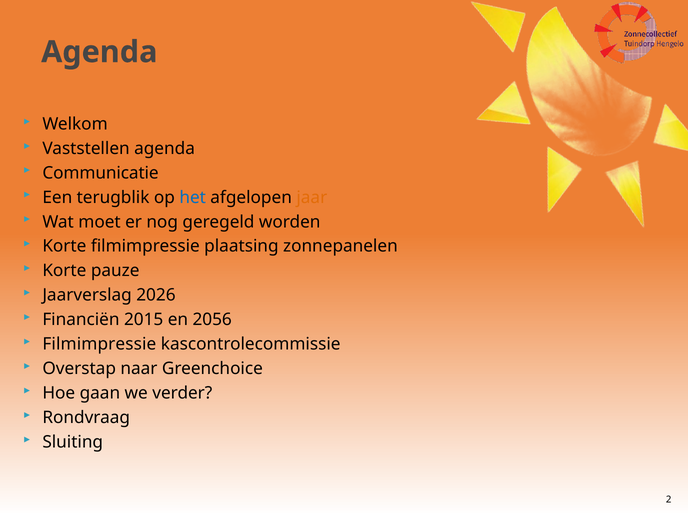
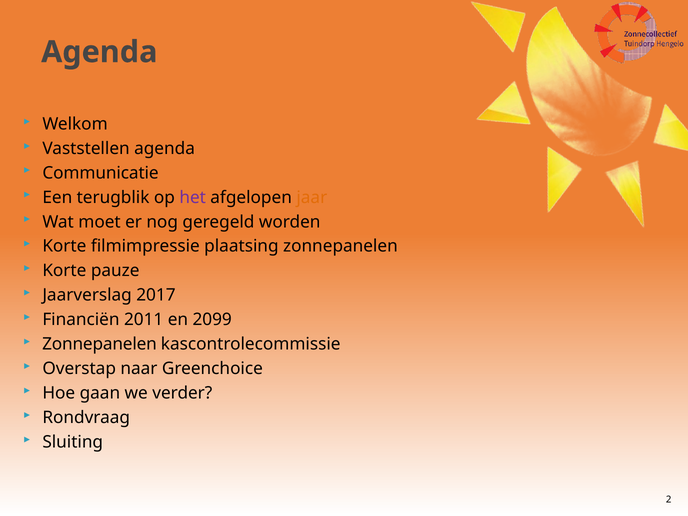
het colour: blue -> purple
2026: 2026 -> 2017
2015: 2015 -> 2011
2056: 2056 -> 2099
Filmimpressie at (99, 344): Filmimpressie -> Zonnepanelen
